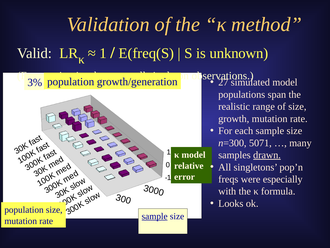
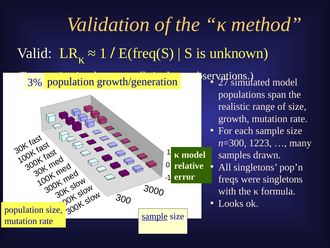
5071: 5071 -> 1223
drawn underline: present -> none
were especially: especially -> singletons
